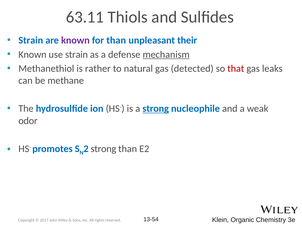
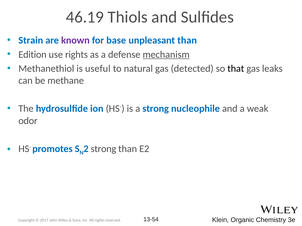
63.11: 63.11 -> 46.19
for than: than -> base
unpleasant their: their -> than
Known at (32, 55): Known -> Edition
use strain: strain -> rights
rather: rather -> useful
that colour: red -> black
strong at (156, 109) underline: present -> none
